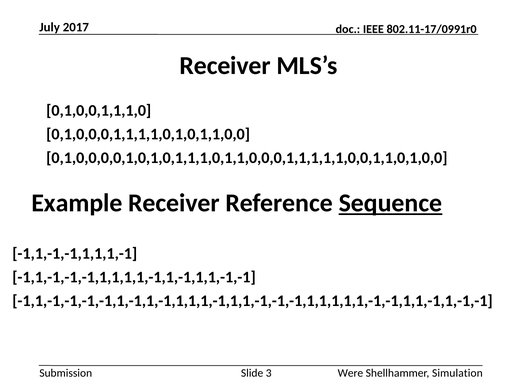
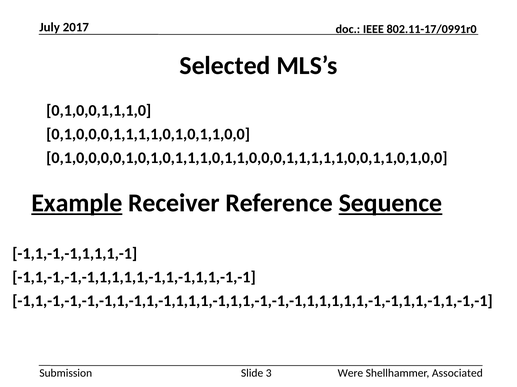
Receiver at (225, 66): Receiver -> Selected
Example underline: none -> present
Simulation: Simulation -> Associated
